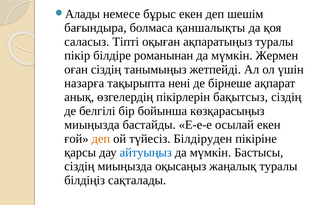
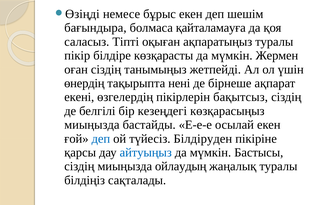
Алады: Алады -> Өзіңді
қаншалықты: қаншалықты -> қайталамауға
романынан: романынан -> көзқарасты
назарға: назарға -> өнердің
анық: анық -> екені
бойынша: бойынша -> кезеңдегі
деп at (101, 138) colour: orange -> blue
оқысаңыз: оқысаңыз -> ойлаудың
